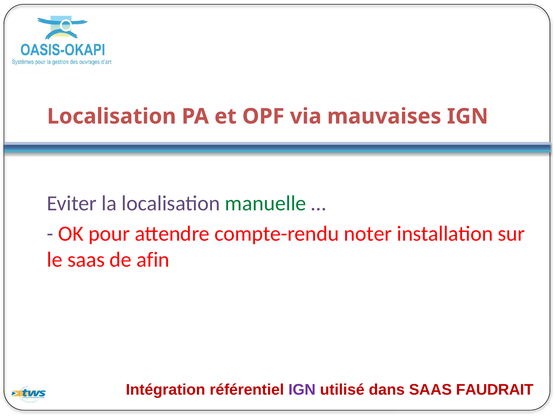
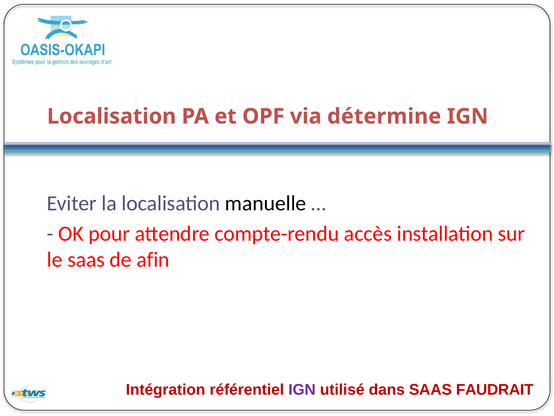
mauvaises: mauvaises -> détermine
manuelle colour: green -> black
noter: noter -> accès
